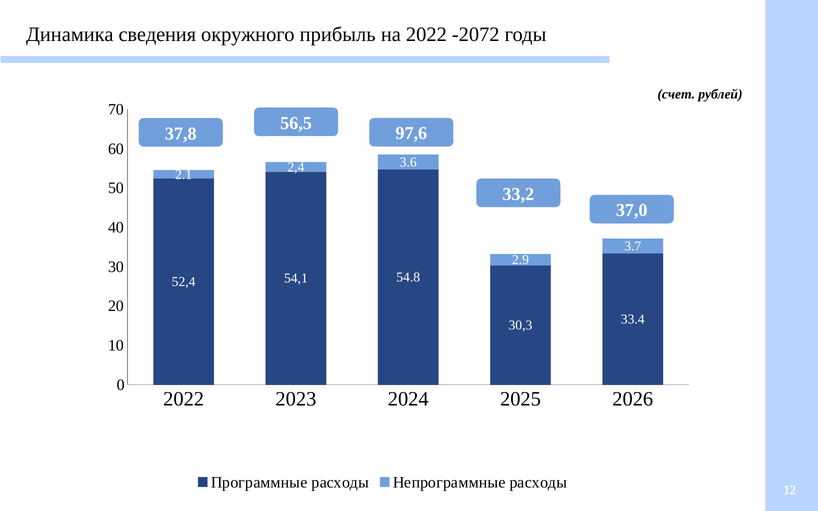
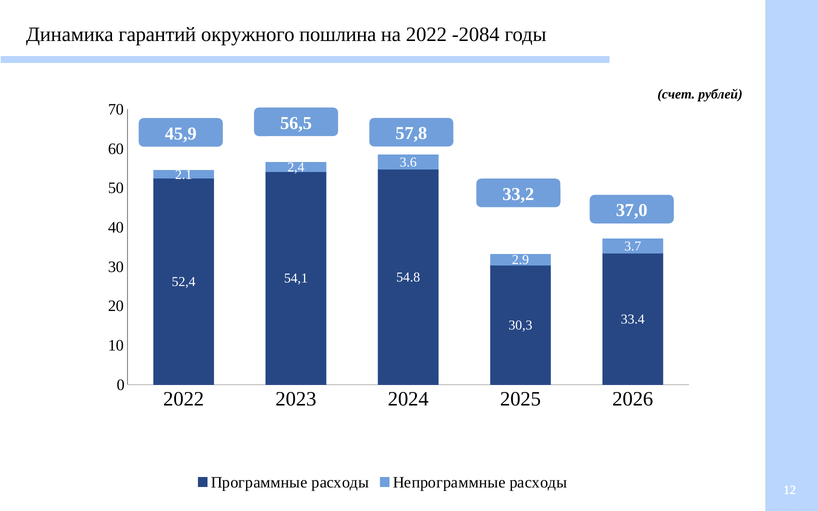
сведения: сведения -> гарантий
прибыль: прибыль -> пошлина
-2072: -2072 -> -2084
97,6: 97,6 -> 57,8
37,8: 37,8 -> 45,9
